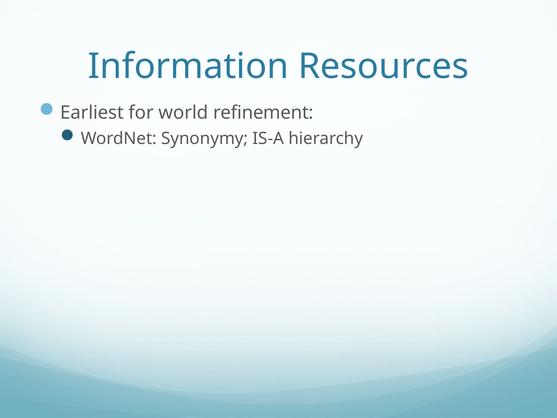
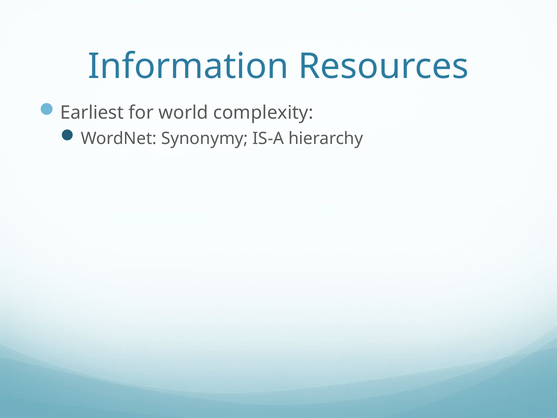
refinement: refinement -> complexity
